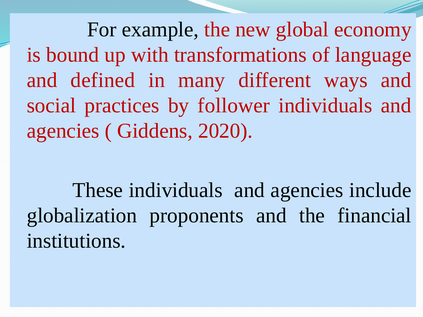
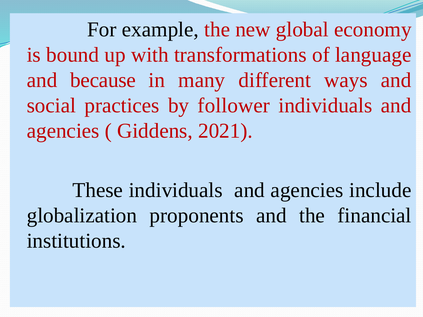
defined: defined -> because
2020: 2020 -> 2021
